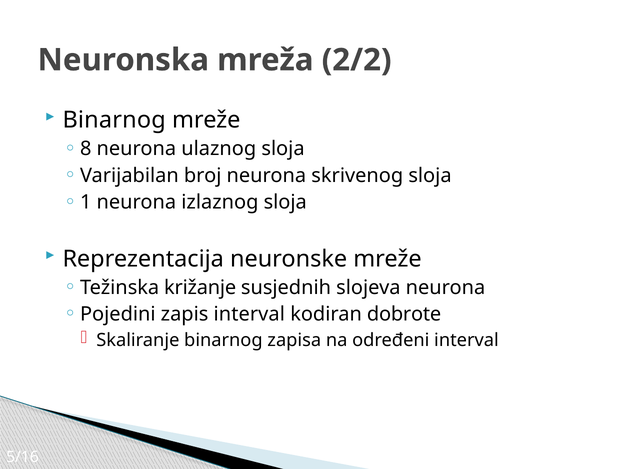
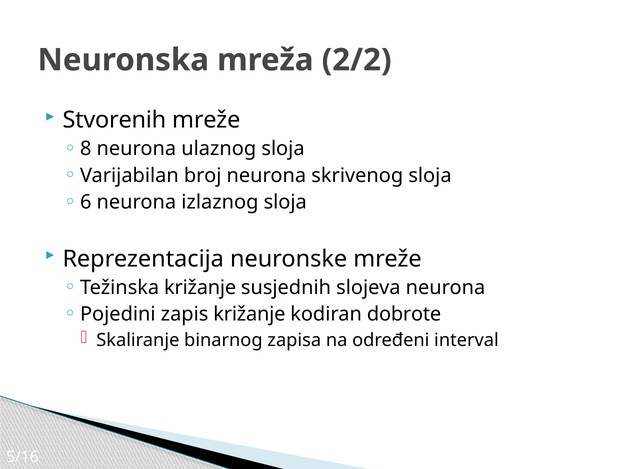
Binarnog at (114, 120): Binarnog -> Stvorenih
1: 1 -> 6
zapis interval: interval -> križanje
